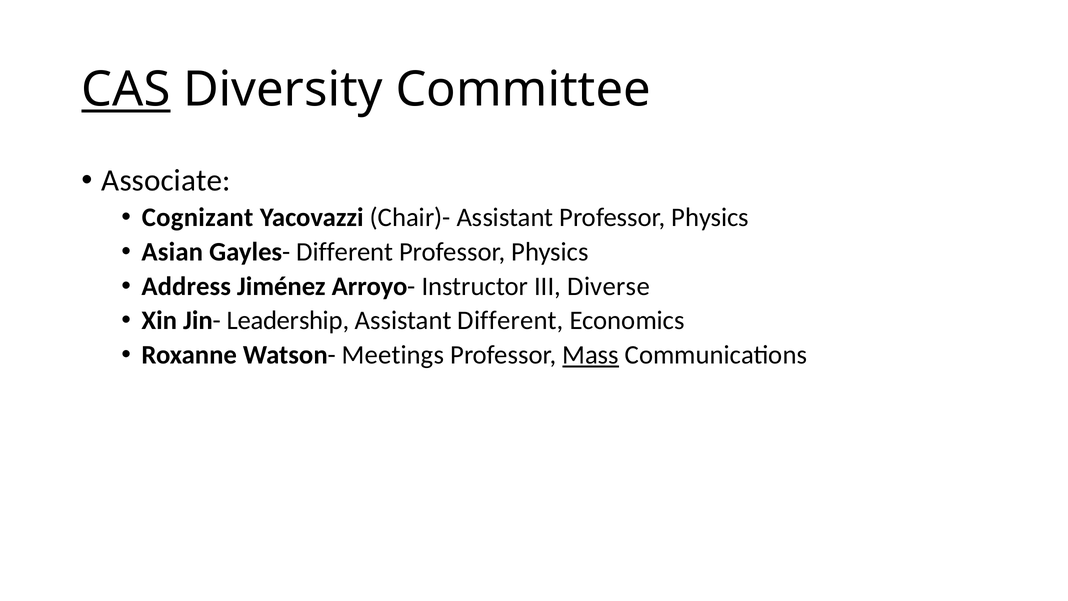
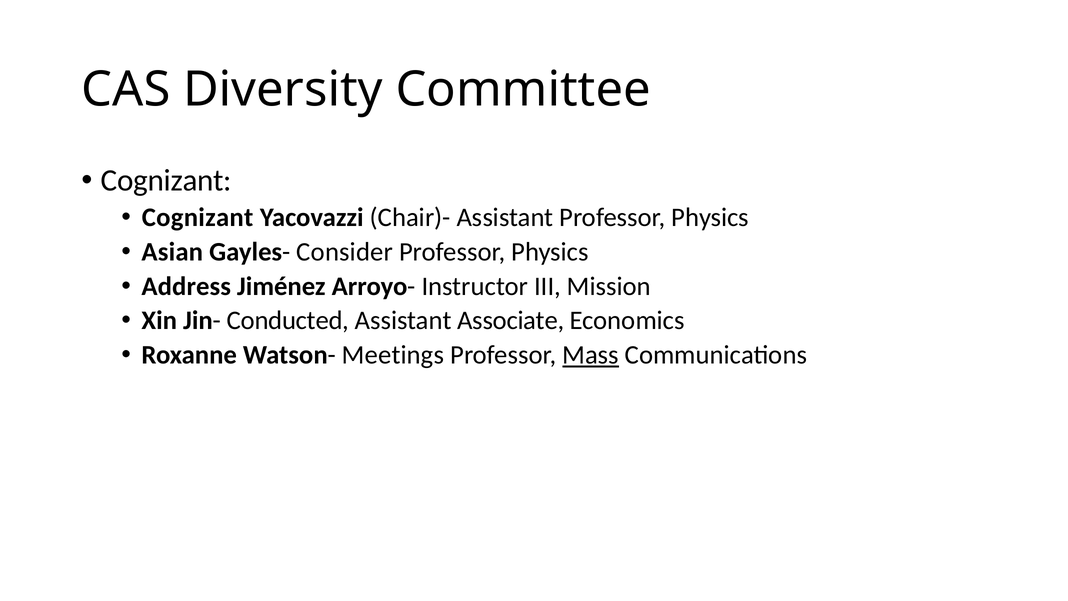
CAS underline: present -> none
Associate at (166, 181): Associate -> Cognizant
Gayles- Different: Different -> Consider
Diverse: Diverse -> Mission
Leadership: Leadership -> Conducted
Assistant Different: Different -> Associate
